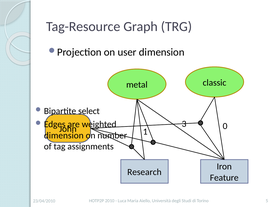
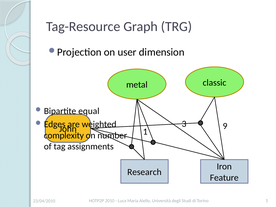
select: select -> equal
0: 0 -> 9
dimension at (64, 135): dimension -> complexity
